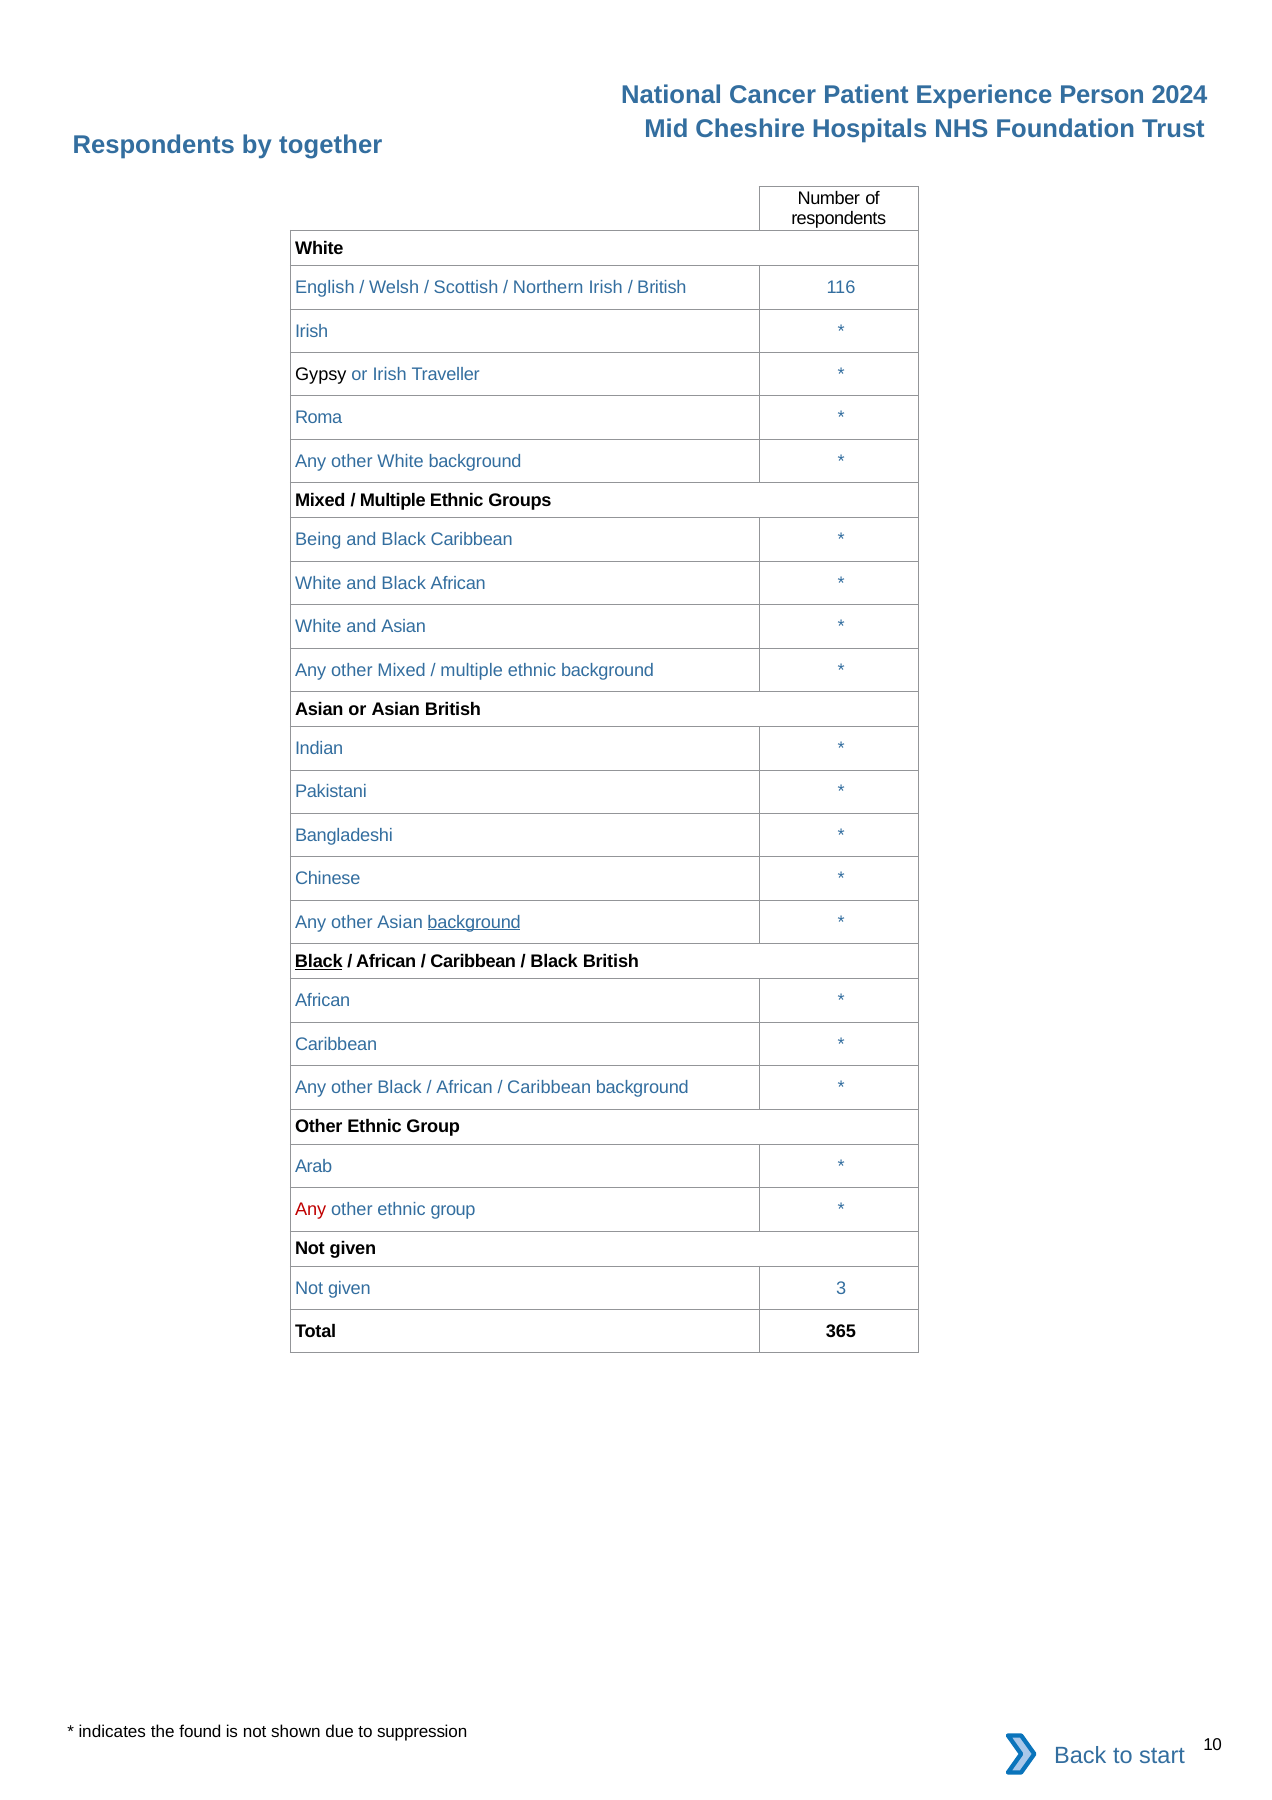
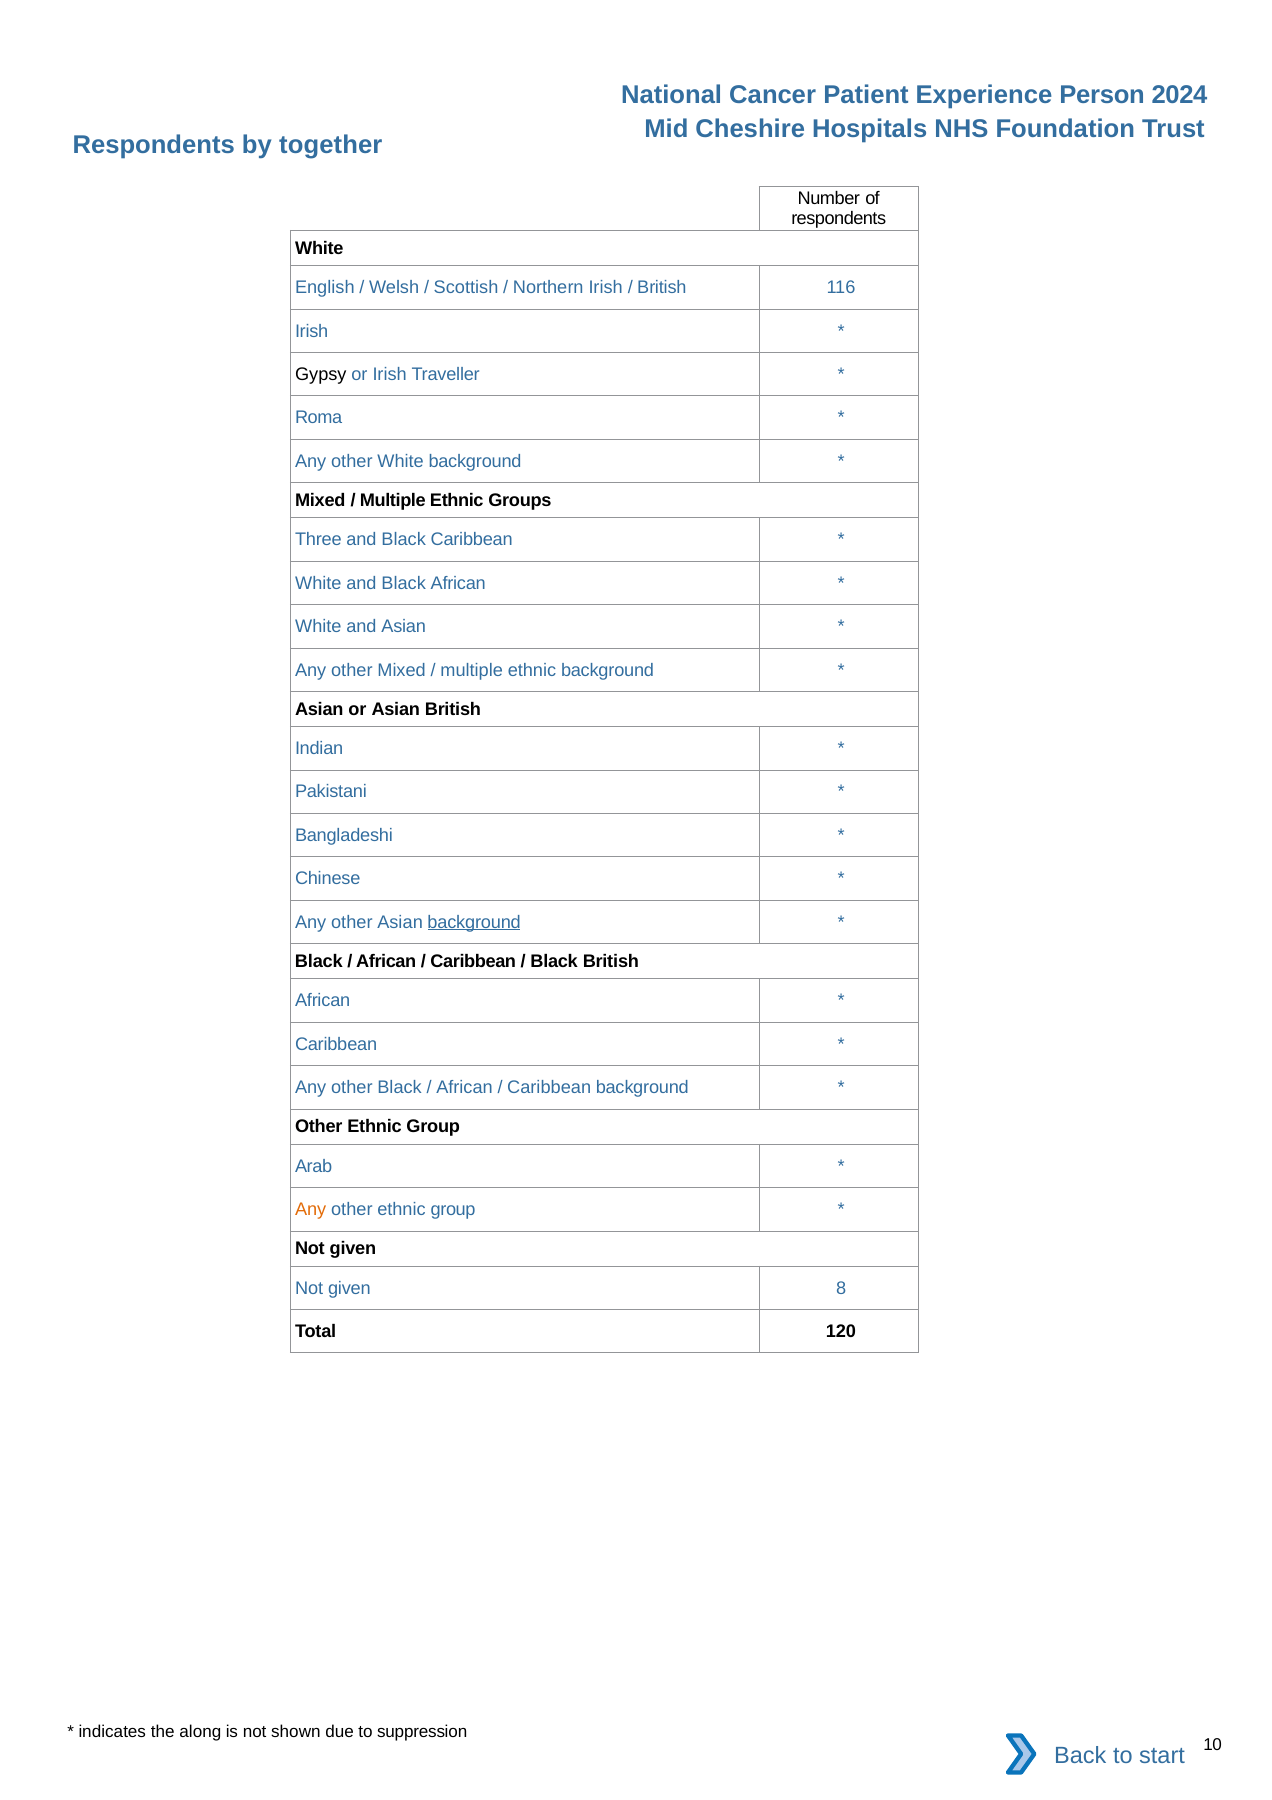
Being: Being -> Three
Black at (319, 961) underline: present -> none
Any at (311, 1210) colour: red -> orange
3: 3 -> 8
365: 365 -> 120
found: found -> along
